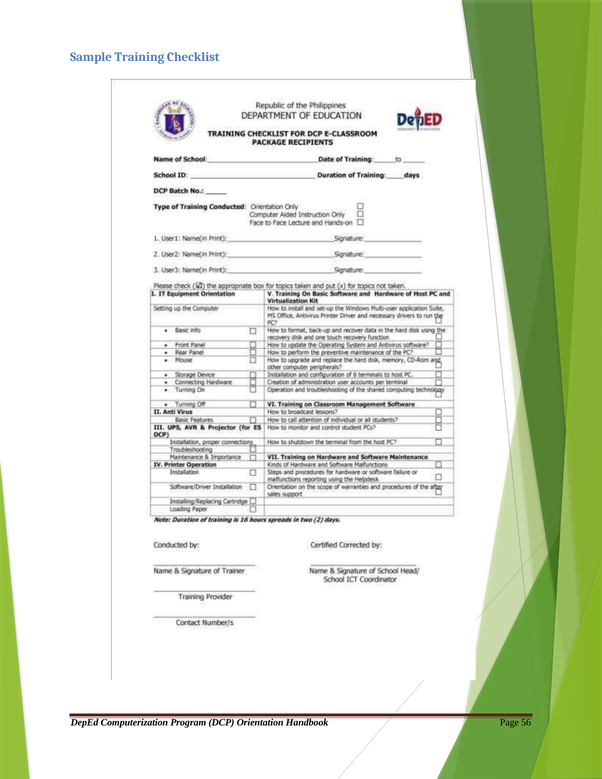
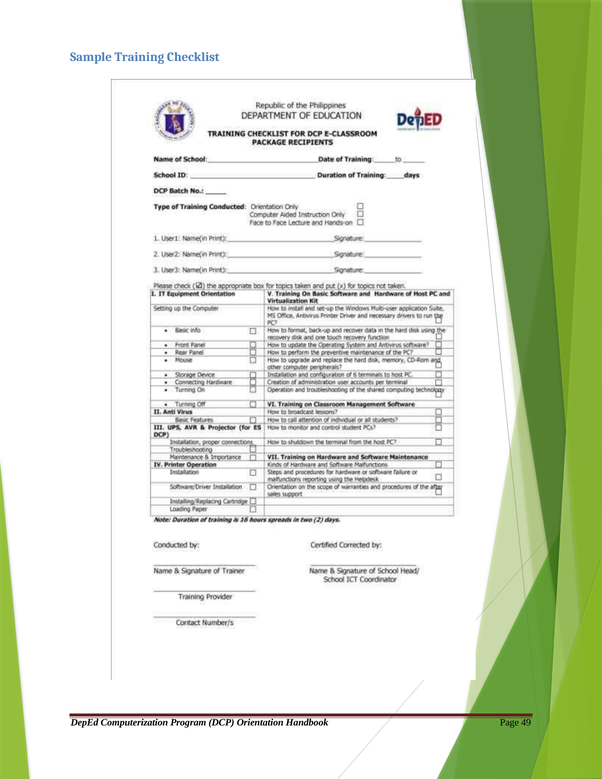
56: 56 -> 49
